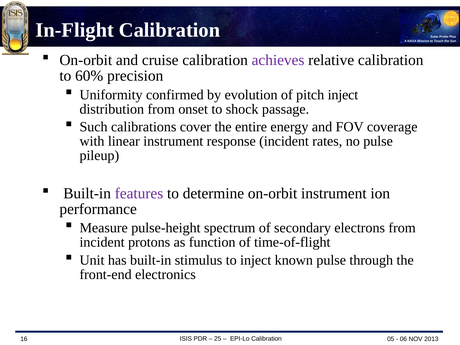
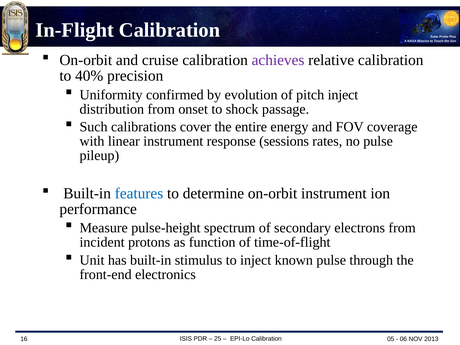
60%: 60% -> 40%
response incident: incident -> sessions
features colour: purple -> blue
